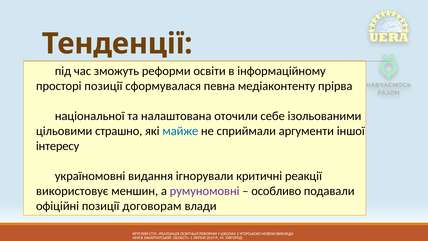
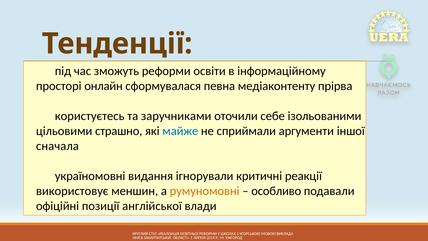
просторі позиції: позиції -> онлайн
національної: національної -> користуєтесь
налаштована: налаштована -> заручниками
інтересу: інтересу -> сначала
румуномовні colour: purple -> orange
договорам: договорам -> англійської
